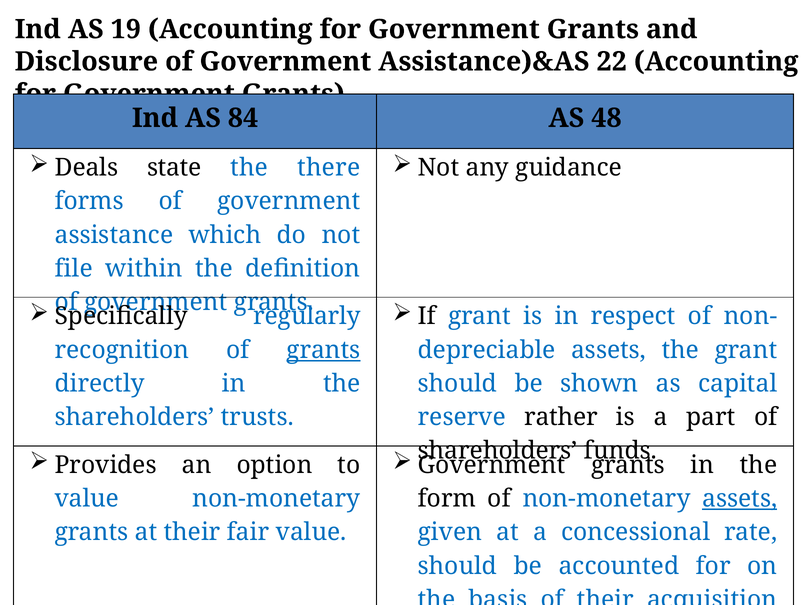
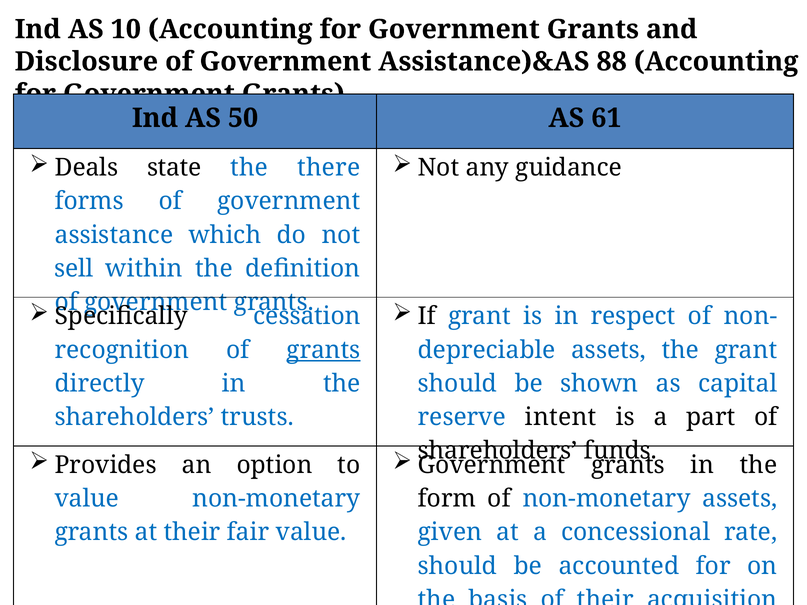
19: 19 -> 10
22: 22 -> 88
84: 84 -> 50
48: 48 -> 61
file: file -> sell
regularly: regularly -> cessation
rather: rather -> intent
assets at (740, 499) underline: present -> none
